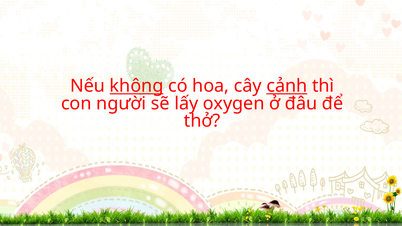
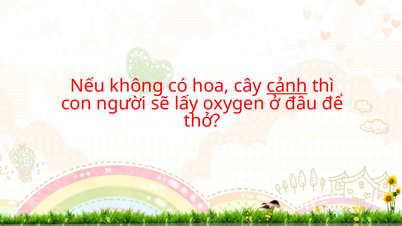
không underline: present -> none
